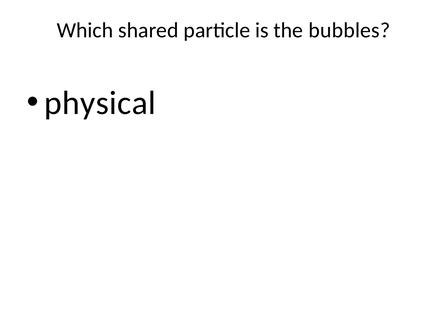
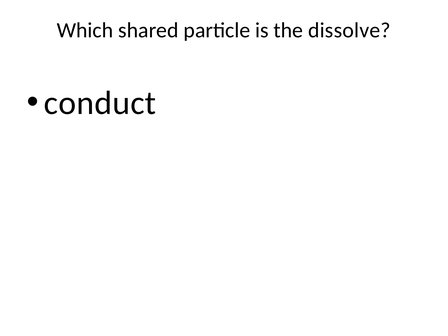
bubbles: bubbles -> dissolve
physical: physical -> conduct
